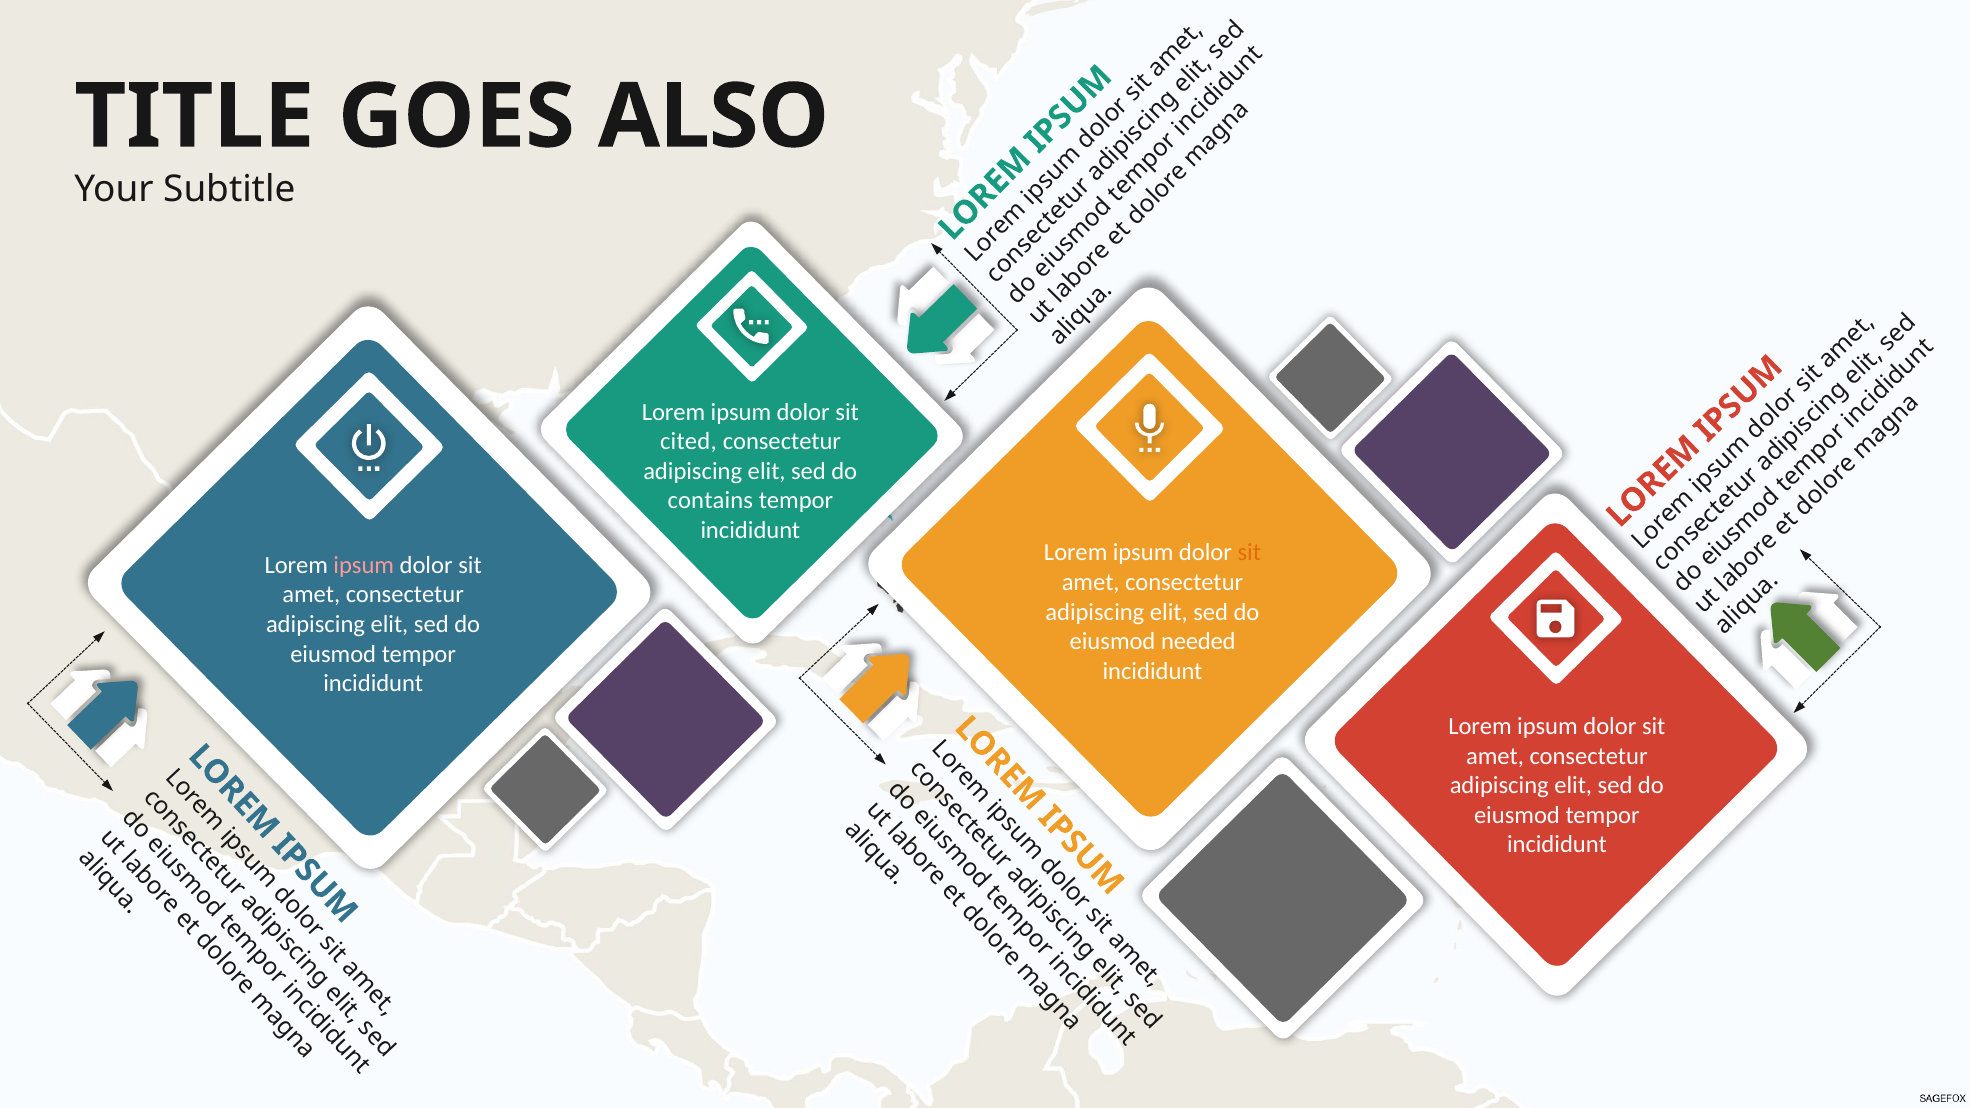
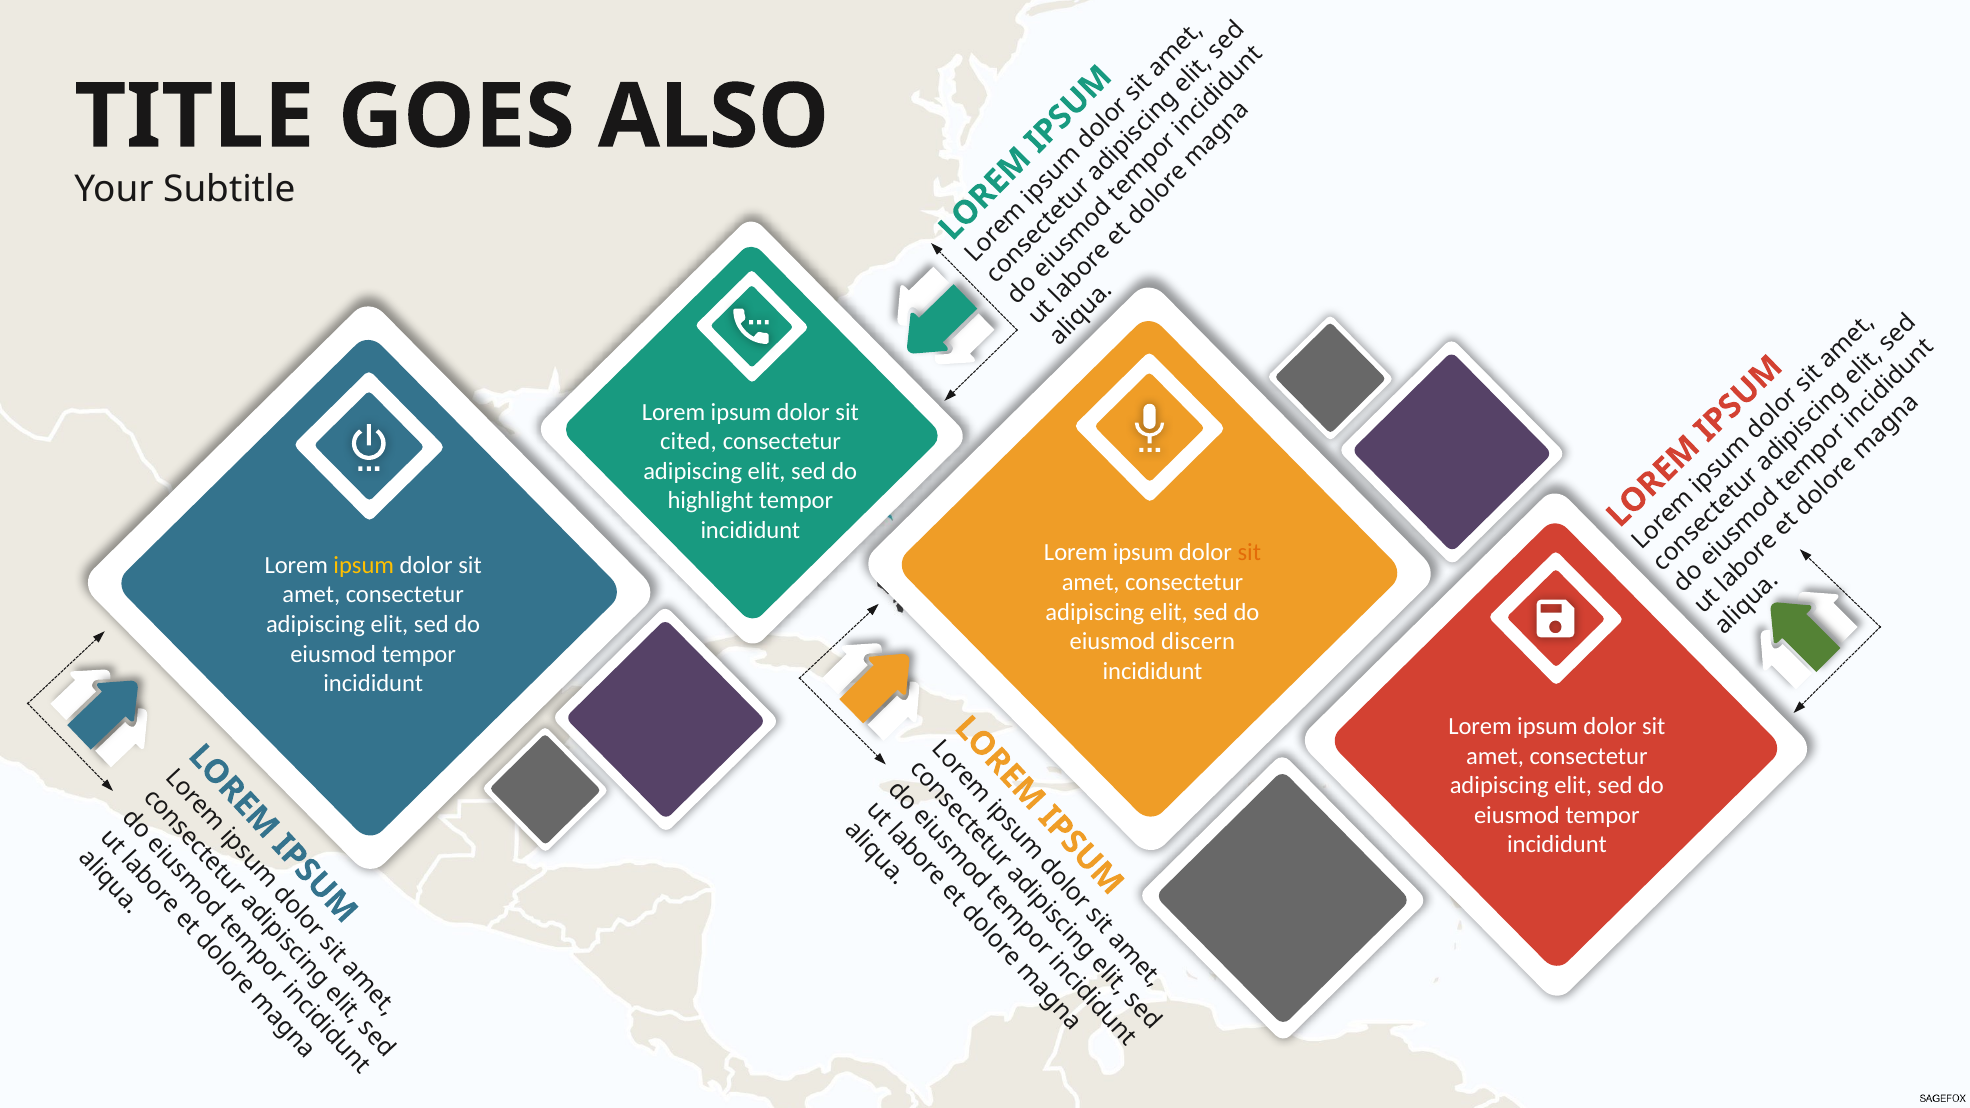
contains: contains -> highlight
ipsum at (364, 565) colour: pink -> yellow
needed: needed -> discern
